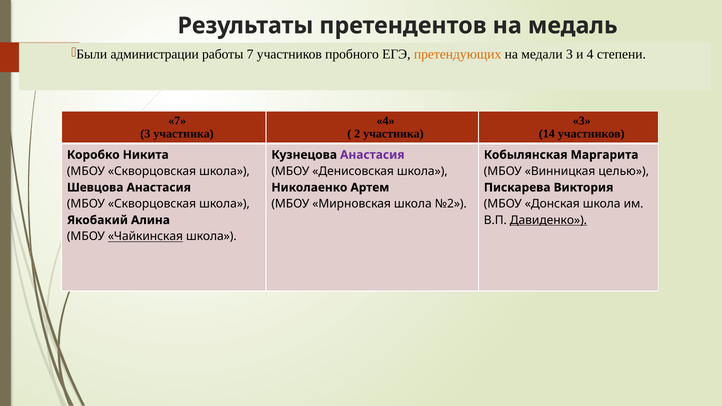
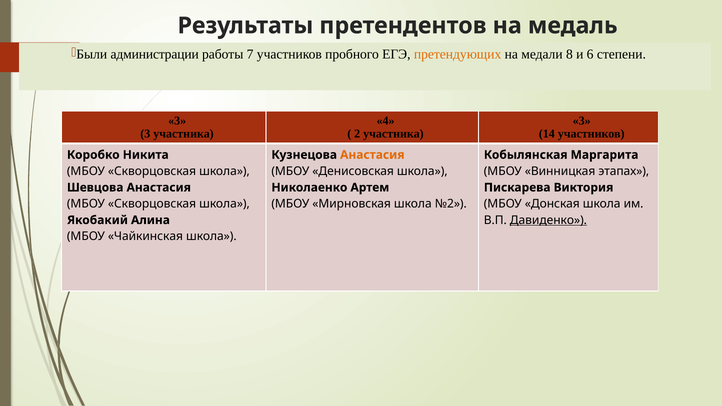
медали 3: 3 -> 8
и 4: 4 -> 6
7 at (177, 121): 7 -> 3
Анастасия at (372, 155) colour: purple -> orange
целью: целью -> этапах
Чайкинская underline: present -> none
